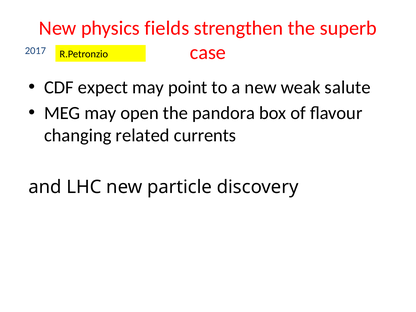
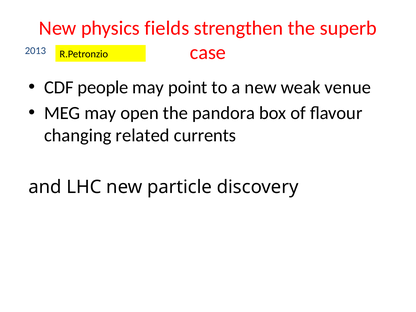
2017: 2017 -> 2013
expect: expect -> people
salute: salute -> venue
